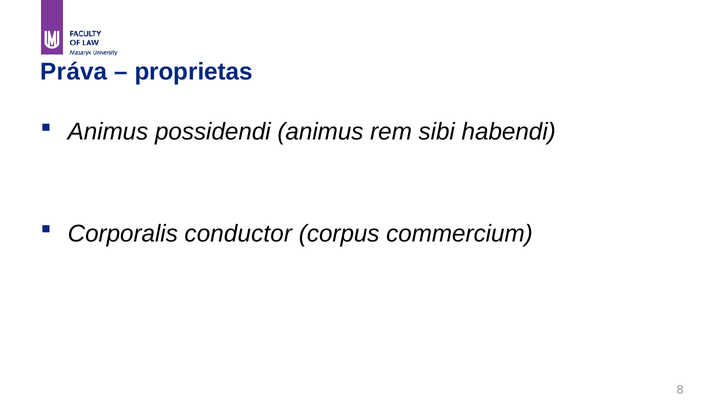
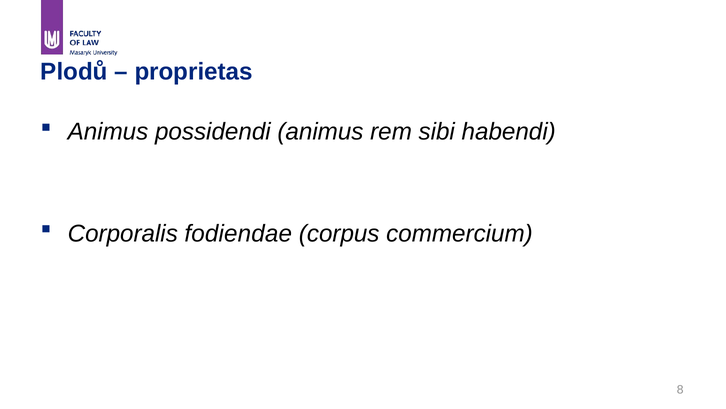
Práva: Práva -> Plodů
conductor: conductor -> fodiendae
